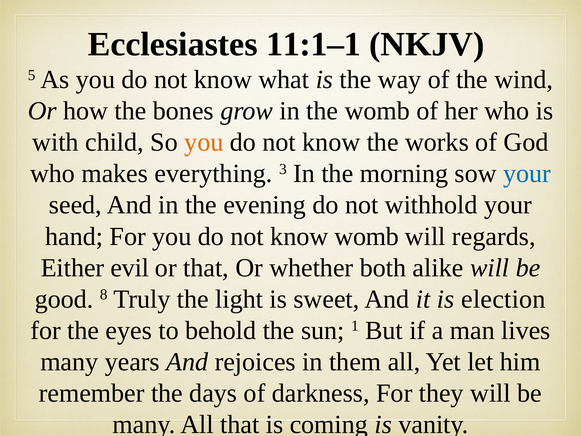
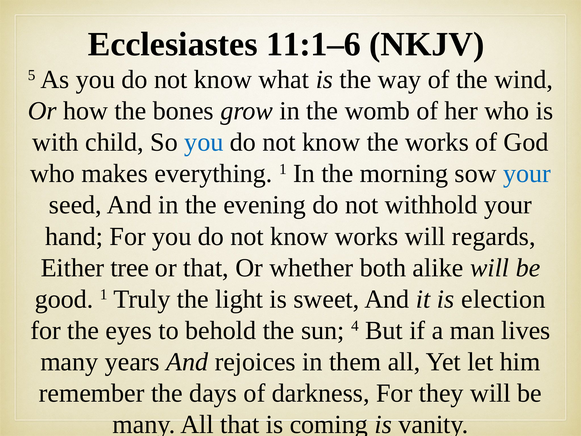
11:1–1: 11:1–1 -> 11:1–6
you at (204, 142) colour: orange -> blue
everything 3: 3 -> 1
know womb: womb -> works
evil: evil -> tree
good 8: 8 -> 1
1: 1 -> 4
